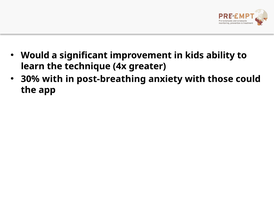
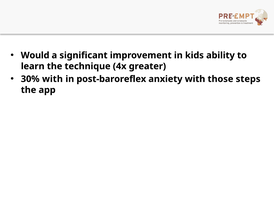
post-breathing: post-breathing -> post-baroreflex
could: could -> steps
